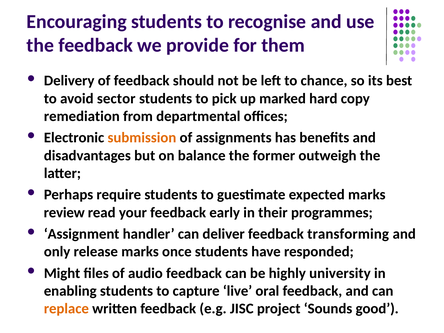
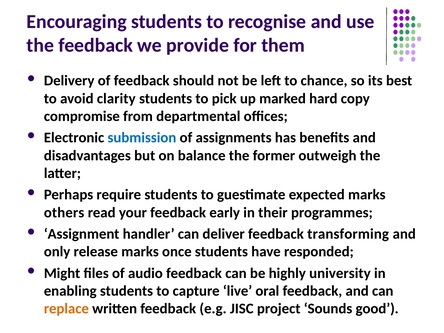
sector: sector -> clarity
remediation: remediation -> compromise
submission colour: orange -> blue
review: review -> others
